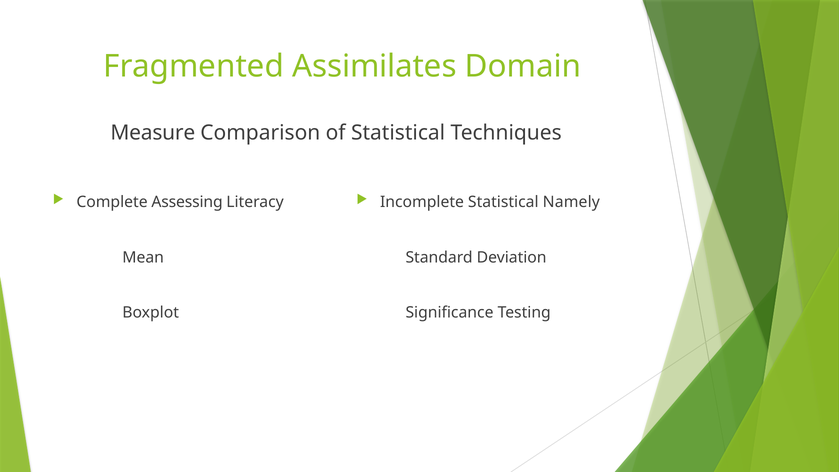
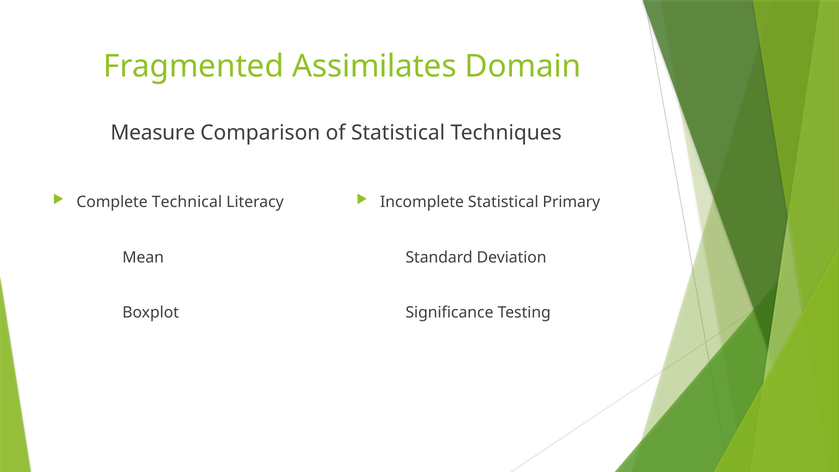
Assessing: Assessing -> Technical
Namely: Namely -> Primary
